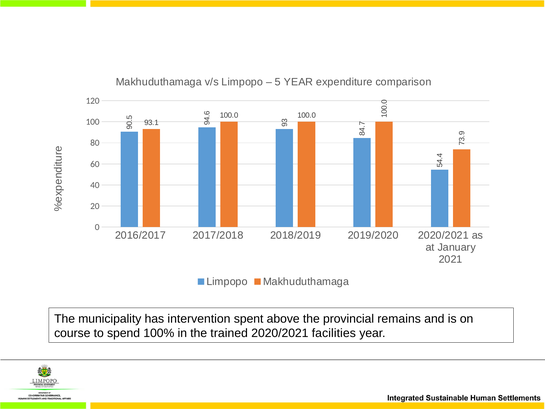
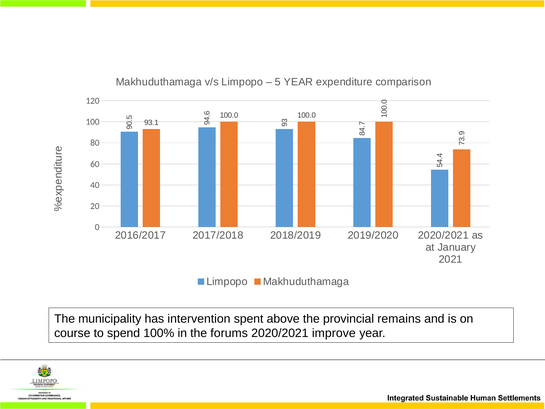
trained: trained -> forums
facilities: facilities -> improve
